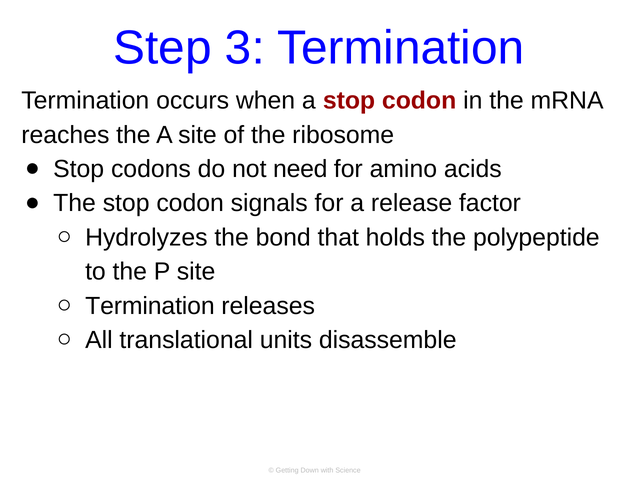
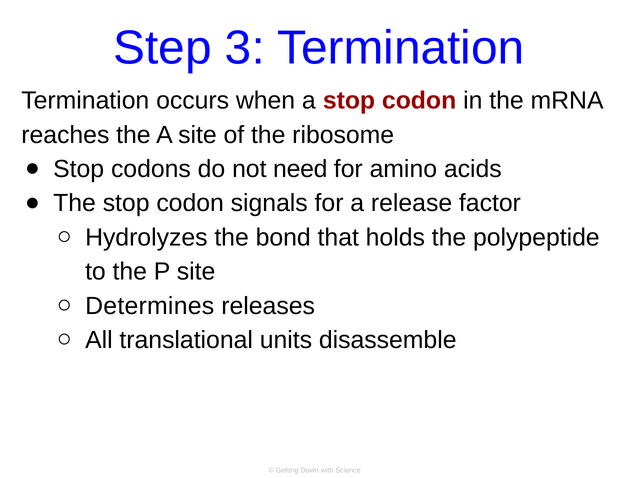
Termination at (150, 306): Termination -> Determines
